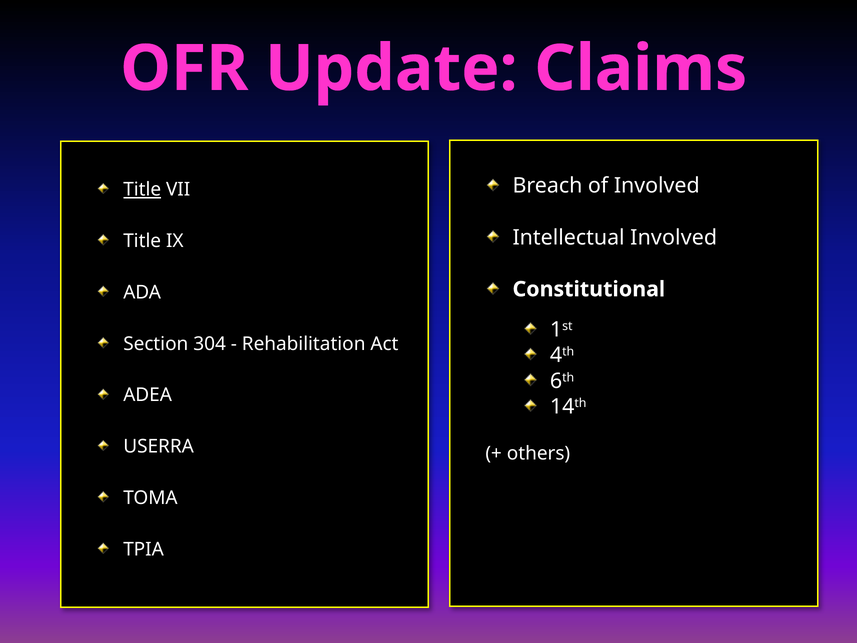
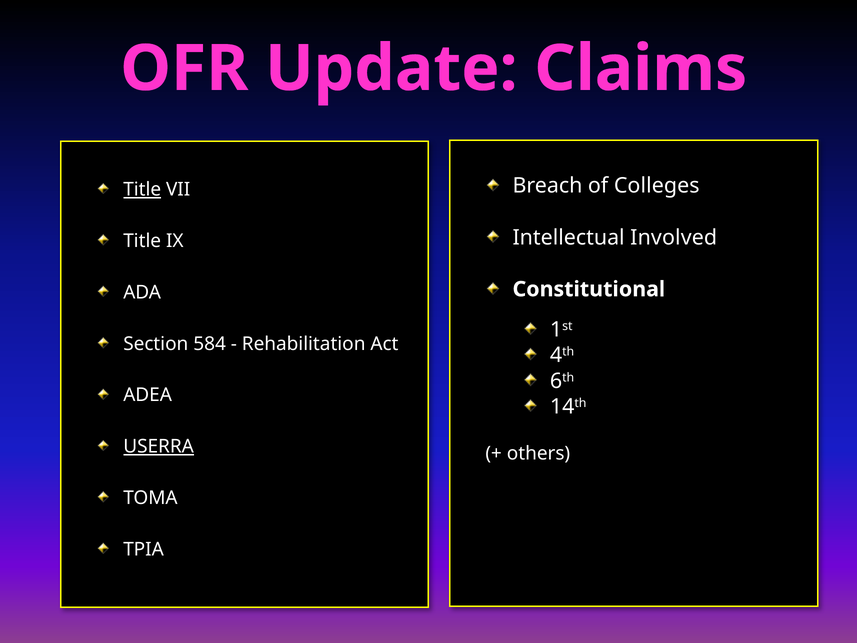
of Involved: Involved -> Colleges
304: 304 -> 584
USERRA underline: none -> present
